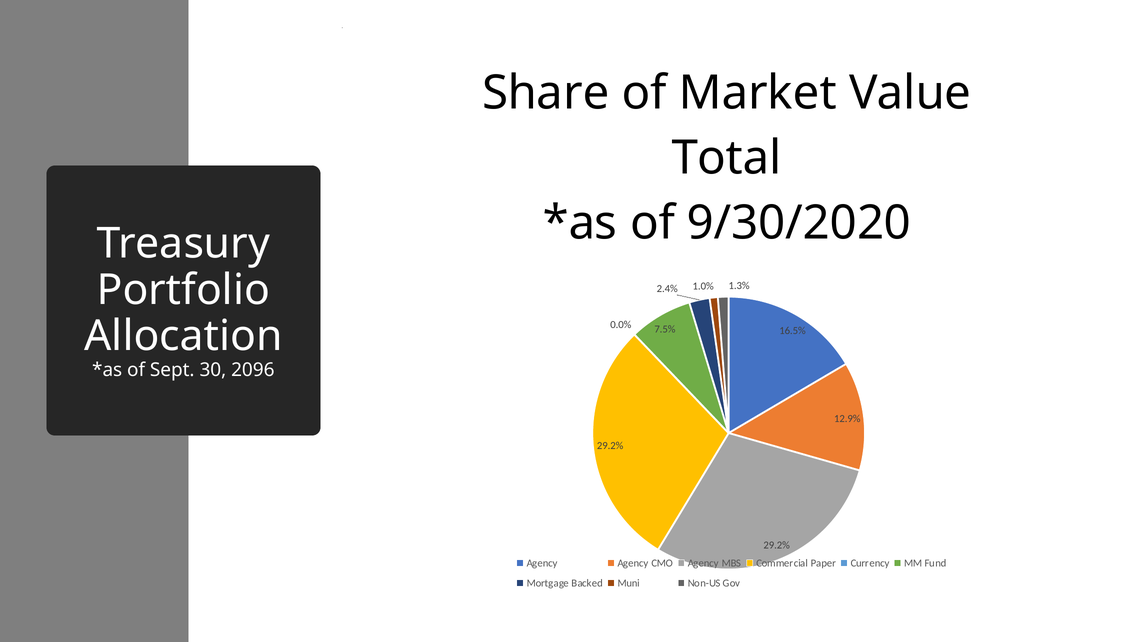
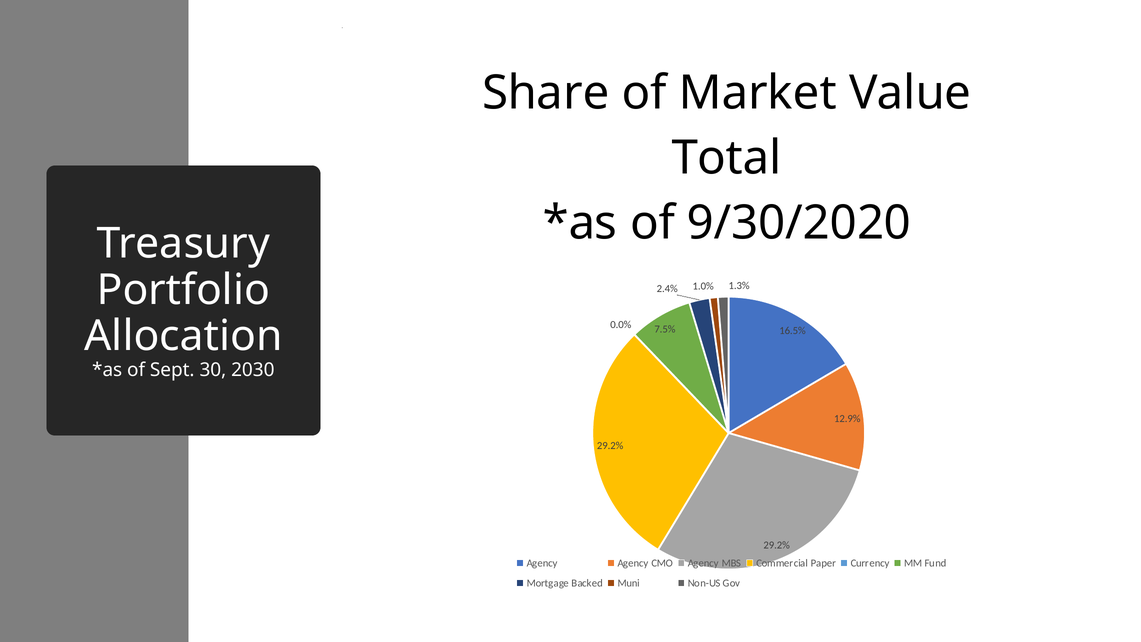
2096: 2096 -> 2030
